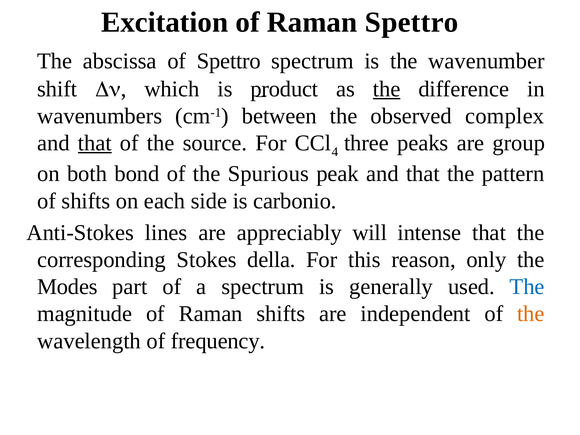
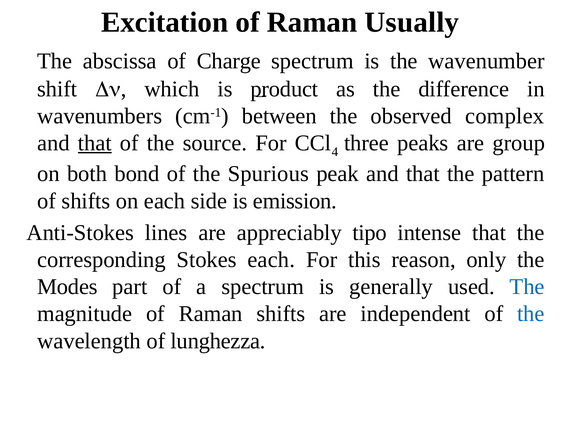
Raman Spettro: Spettro -> Usually
of Spettro: Spettro -> Charge
the at (387, 89) underline: present -> none
carbonio: carbonio -> emission
will: will -> tipo
Stokes della: della -> each
the at (531, 314) colour: orange -> blue
frequency: frequency -> lunghezza
